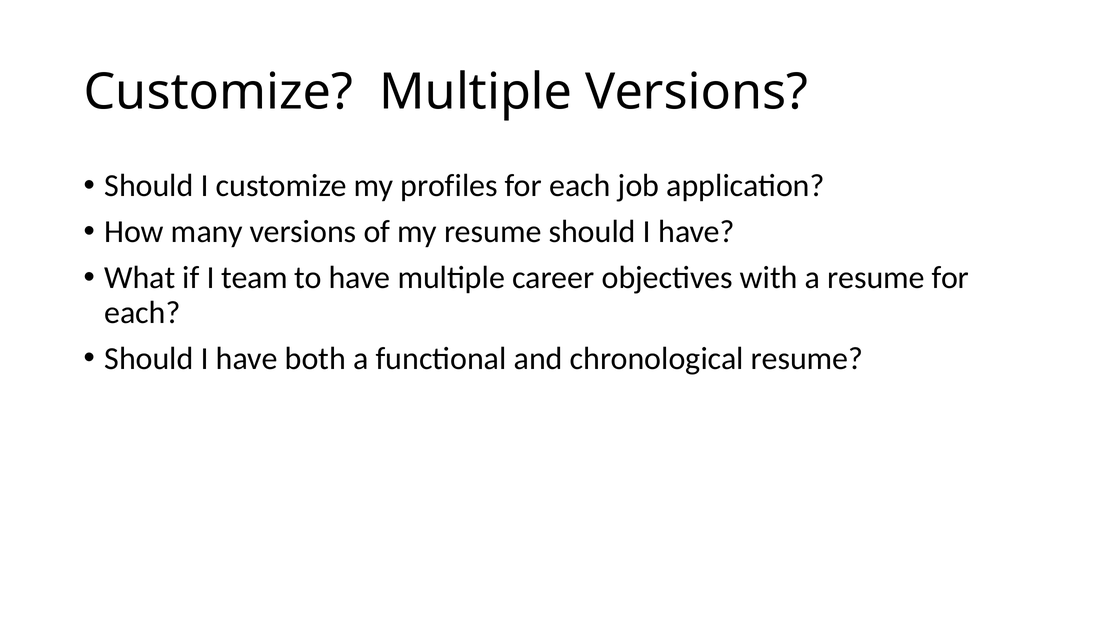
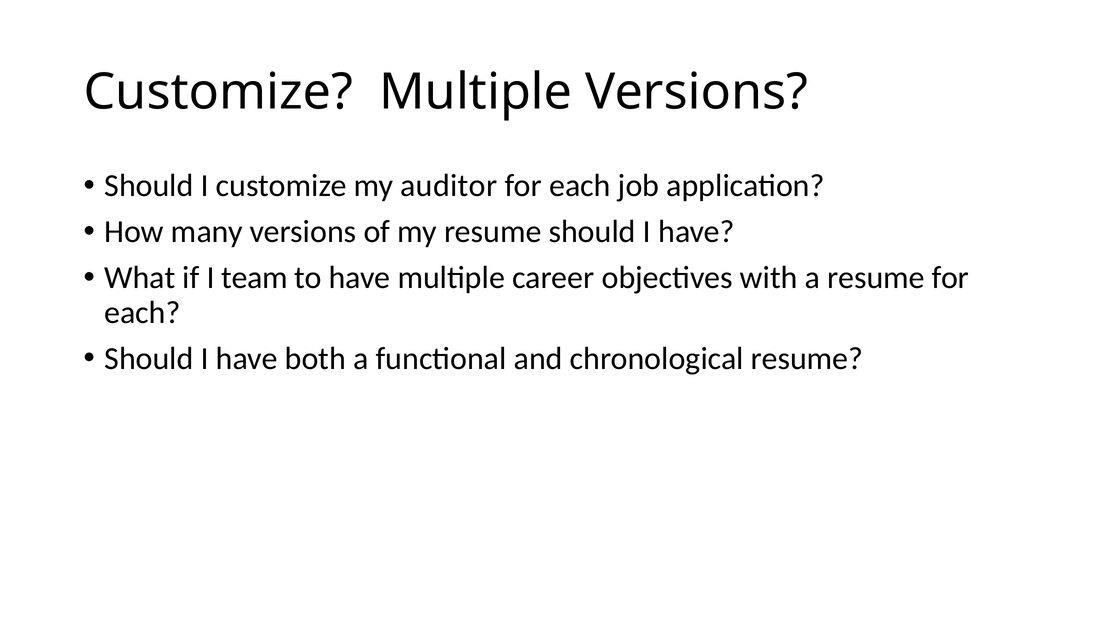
profiles: profiles -> auditor
